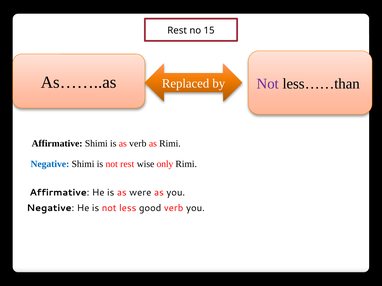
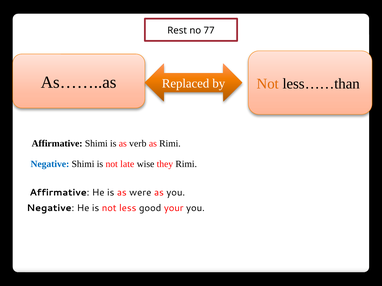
15: 15 -> 77
Not at (268, 84) colour: purple -> orange
not rest: rest -> late
only: only -> they
good verb: verb -> your
